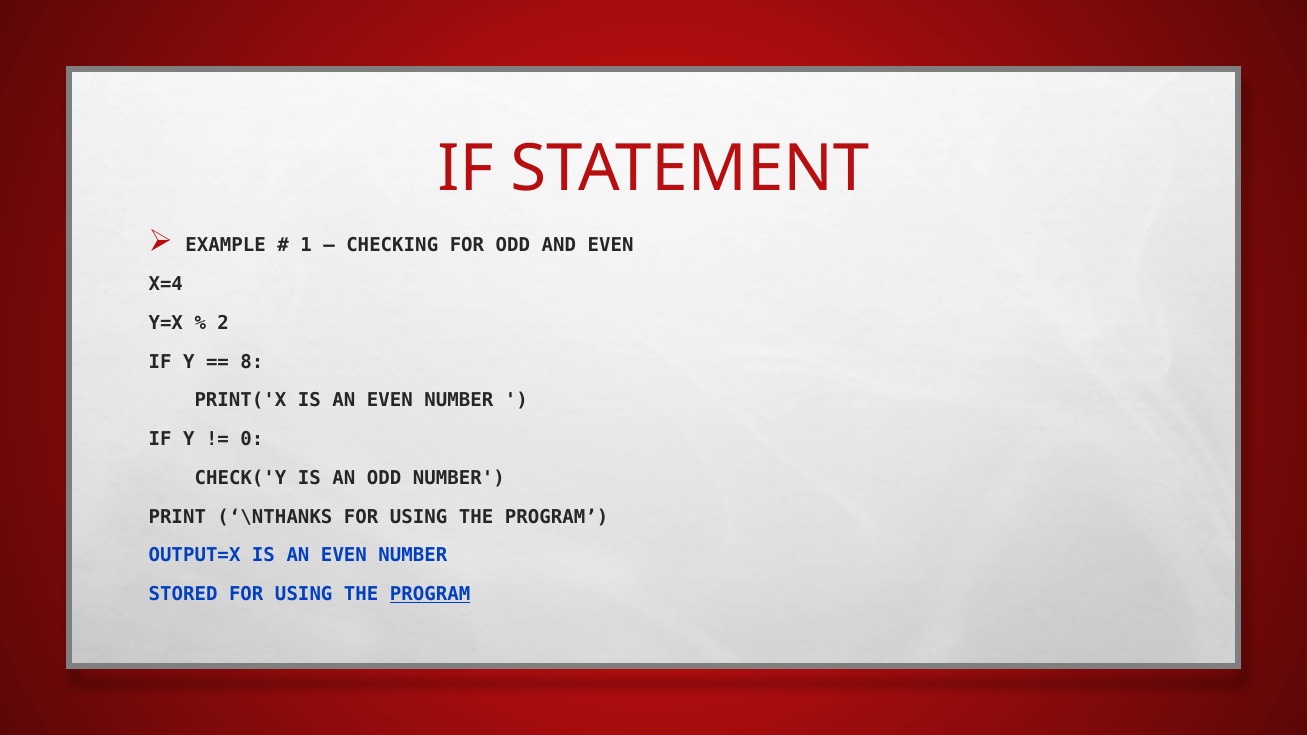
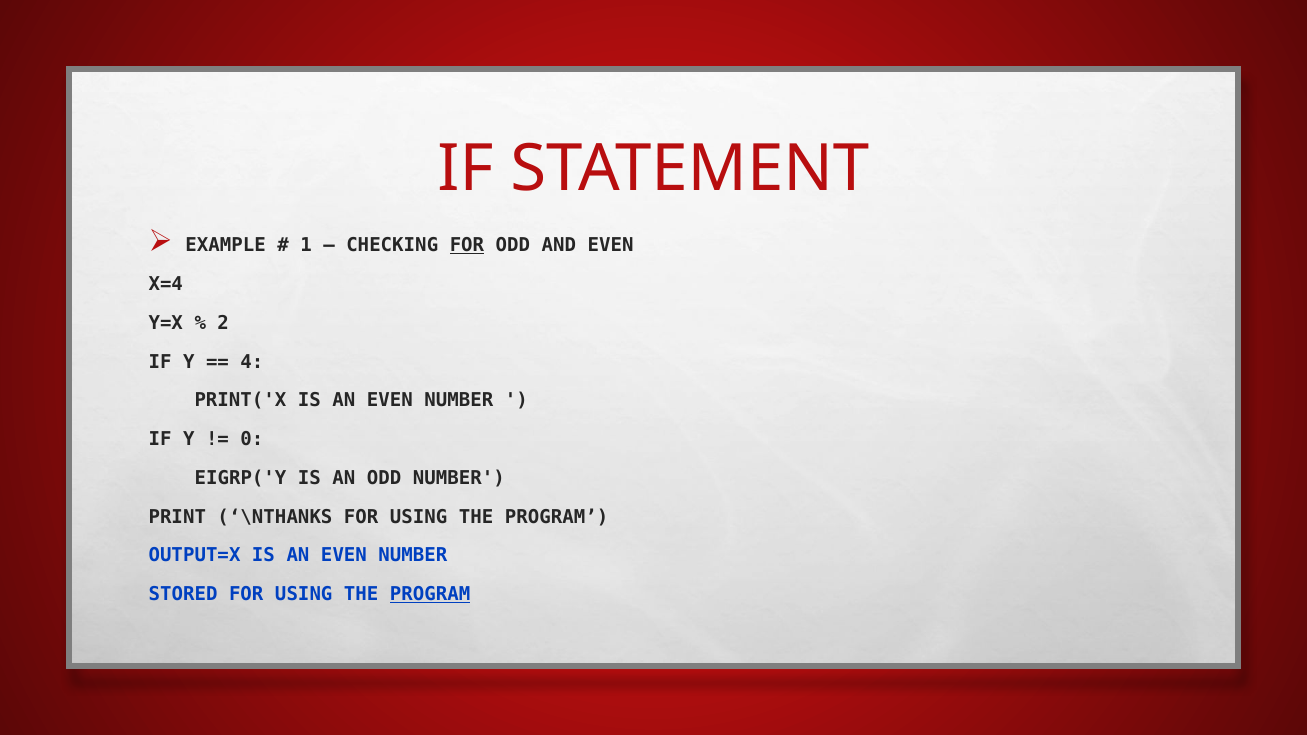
FOR at (467, 246) underline: none -> present
8: 8 -> 4
CHECK('Y: CHECK('Y -> EIGRP('Y
